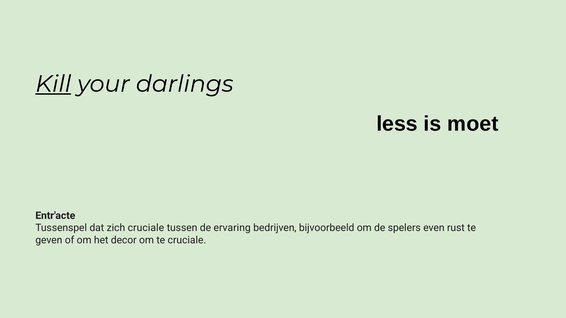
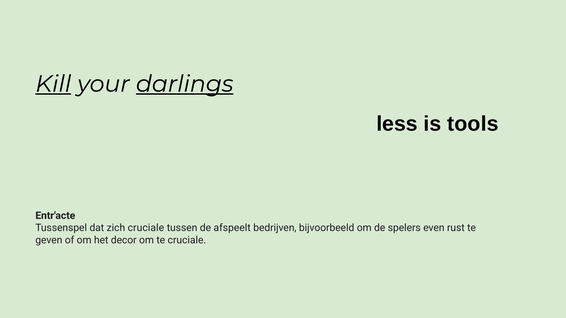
darlings underline: none -> present
moet: moet -> tools
ervaring: ervaring -> afspeelt
